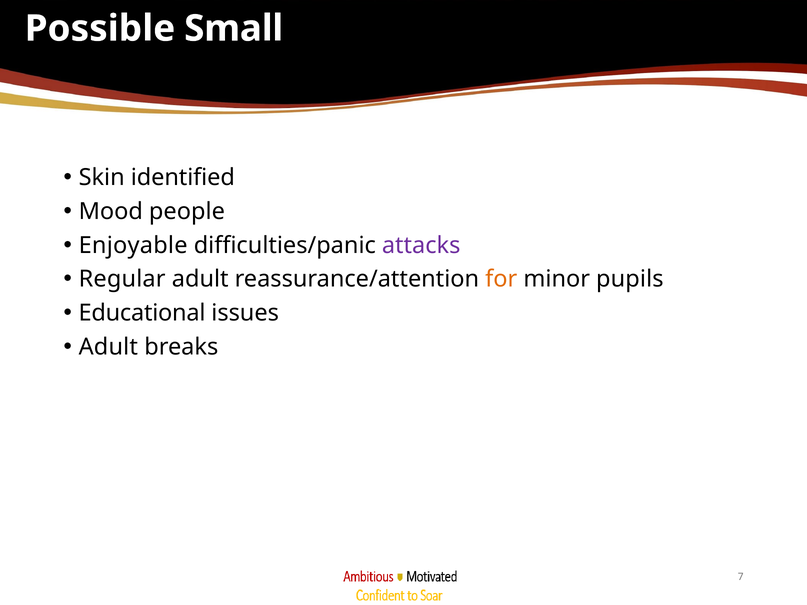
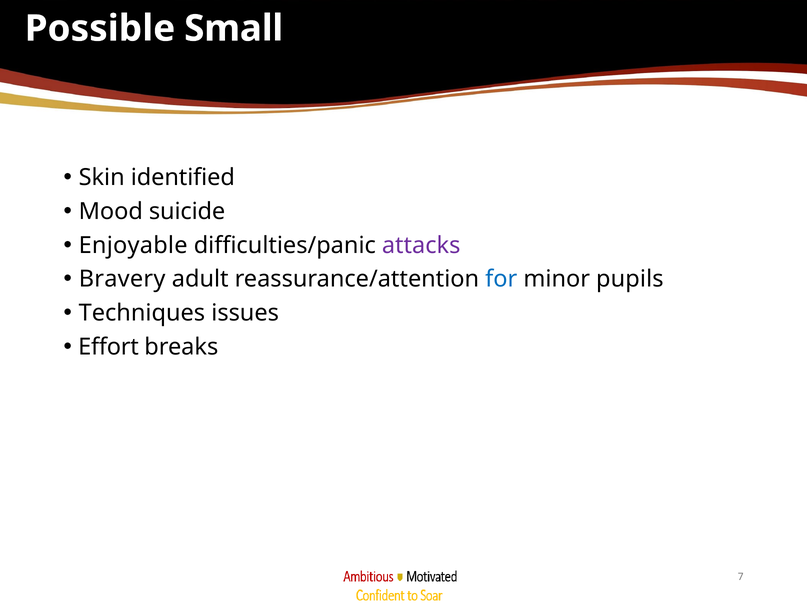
people: people -> suicide
Regular: Regular -> Bravery
for colour: orange -> blue
Educational: Educational -> Techniques
Adult at (108, 347): Adult -> Effort
